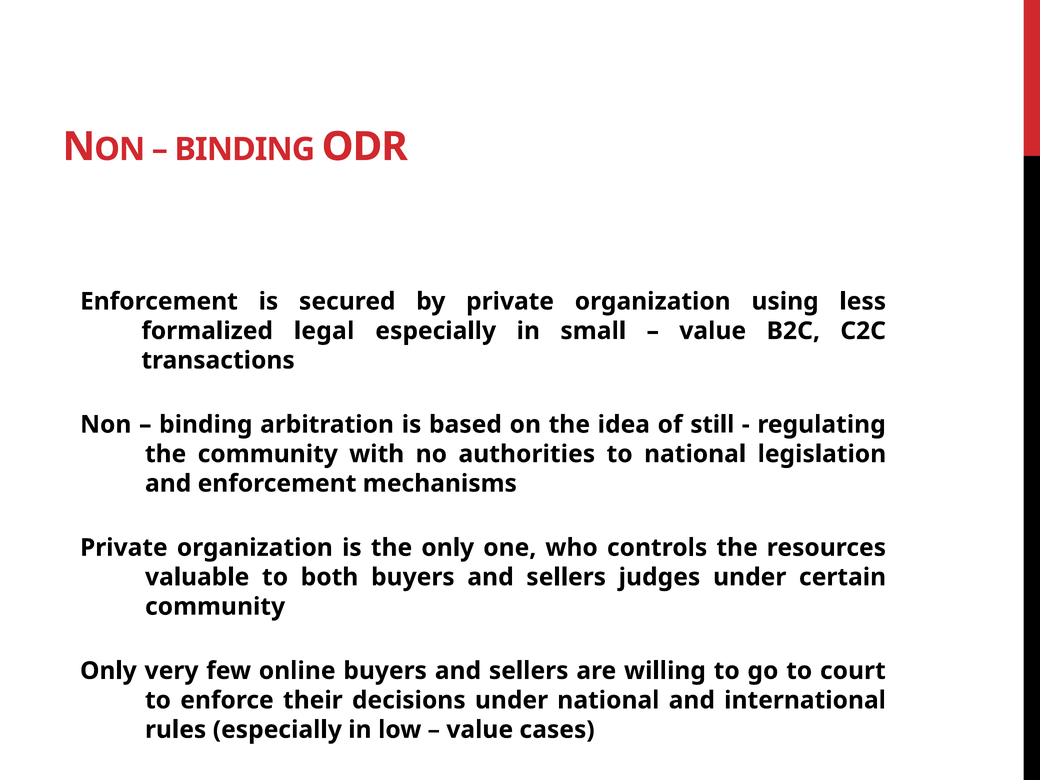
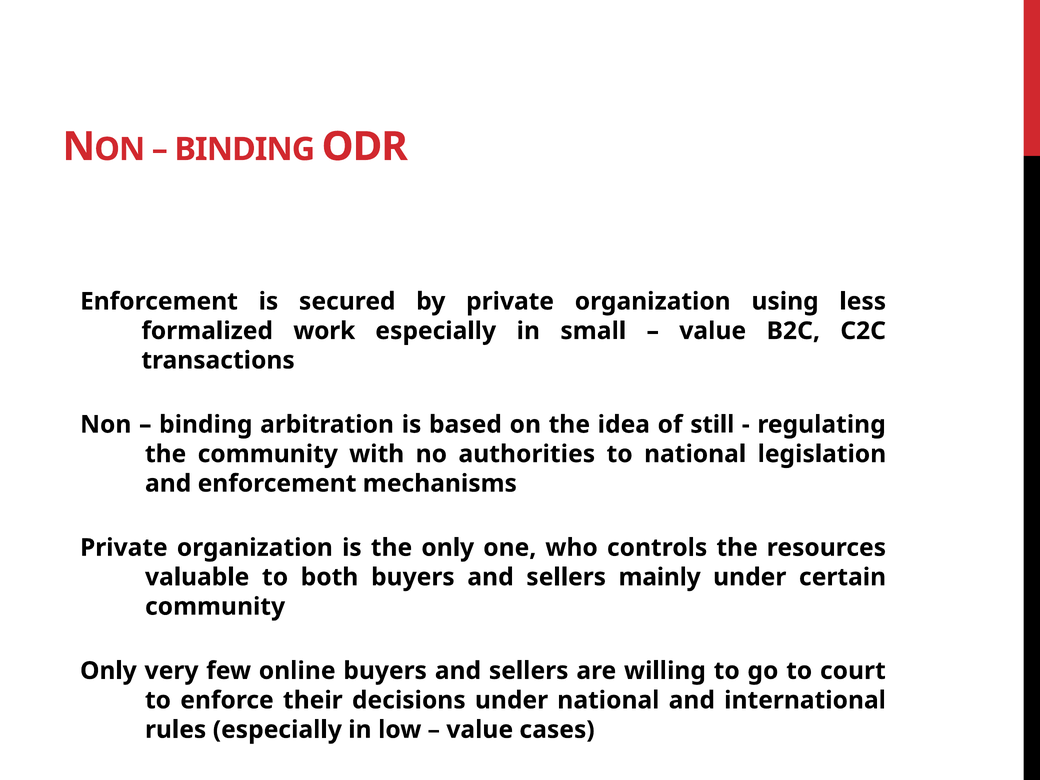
legal: legal -> work
judges: judges -> mainly
